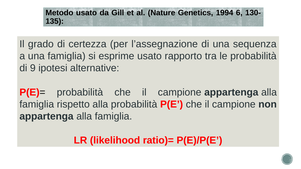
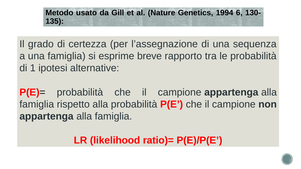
esprime usato: usato -> breve
9: 9 -> 1
